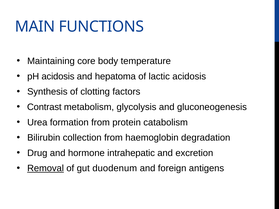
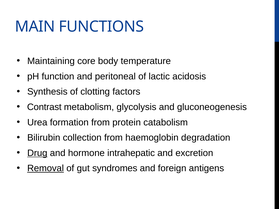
pH acidosis: acidosis -> function
hepatoma: hepatoma -> peritoneal
Drug underline: none -> present
duodenum: duodenum -> syndromes
